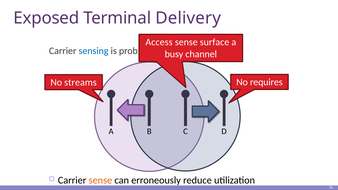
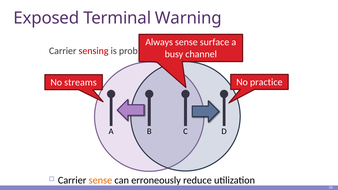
Delivery: Delivery -> Warning
Access: Access -> Always
sensing colour: blue -> red
requires: requires -> practice
